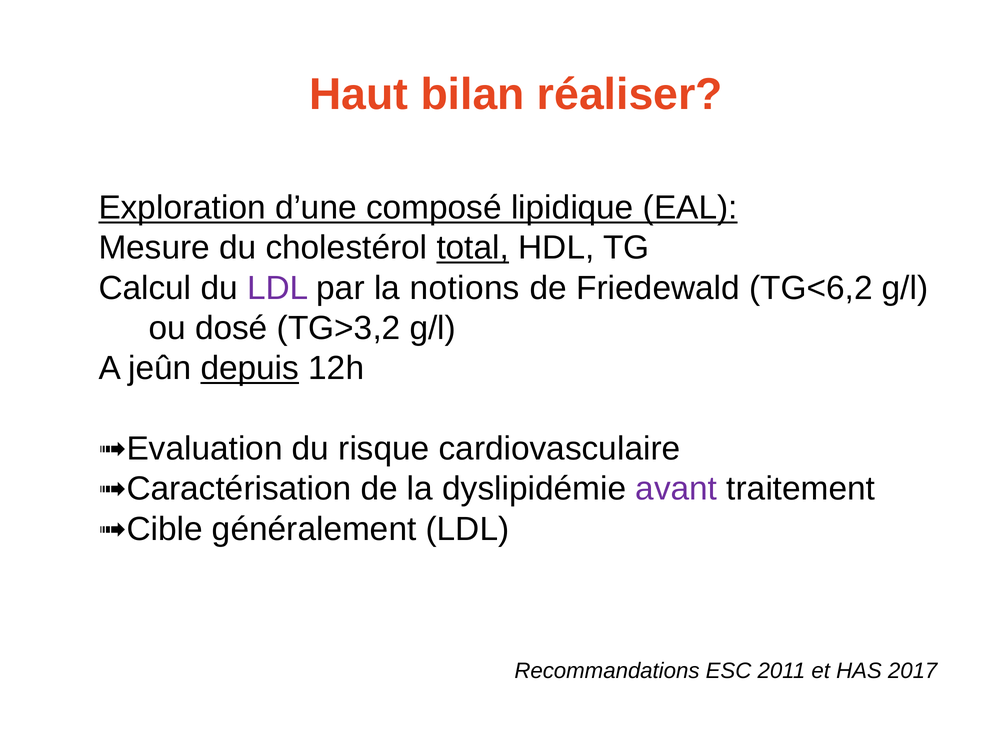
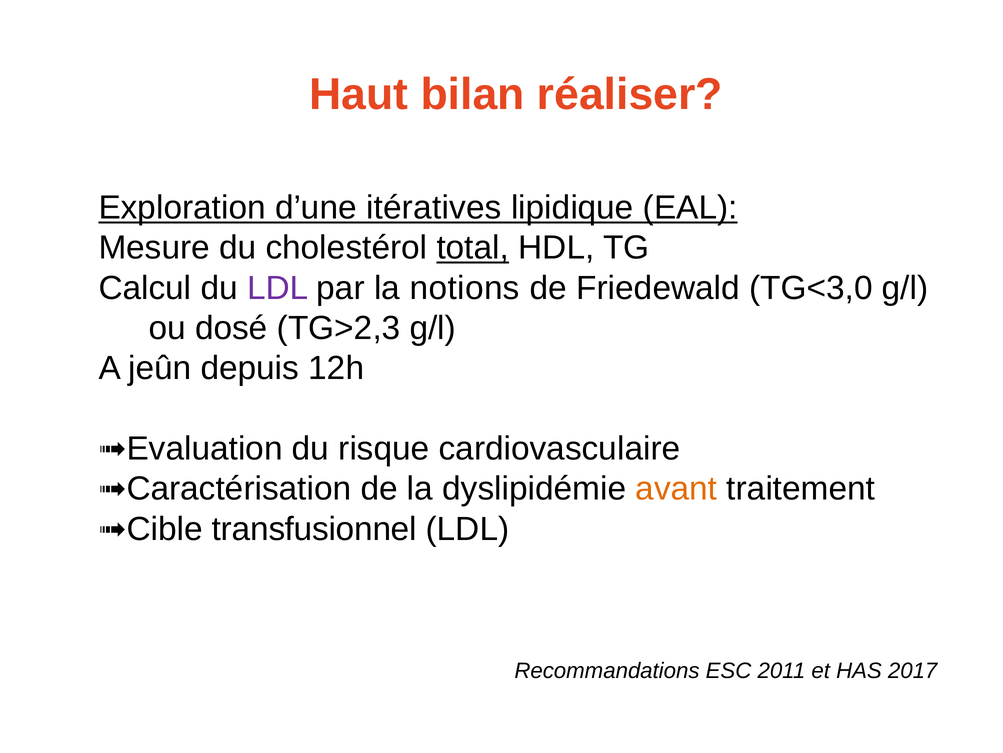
composé: composé -> itératives
TG<6,2: TG<6,2 -> TG<3,0
TG>3,2: TG>3,2 -> TG>2,3
depuis underline: present -> none
avant colour: purple -> orange
généralement: généralement -> transfusionnel
